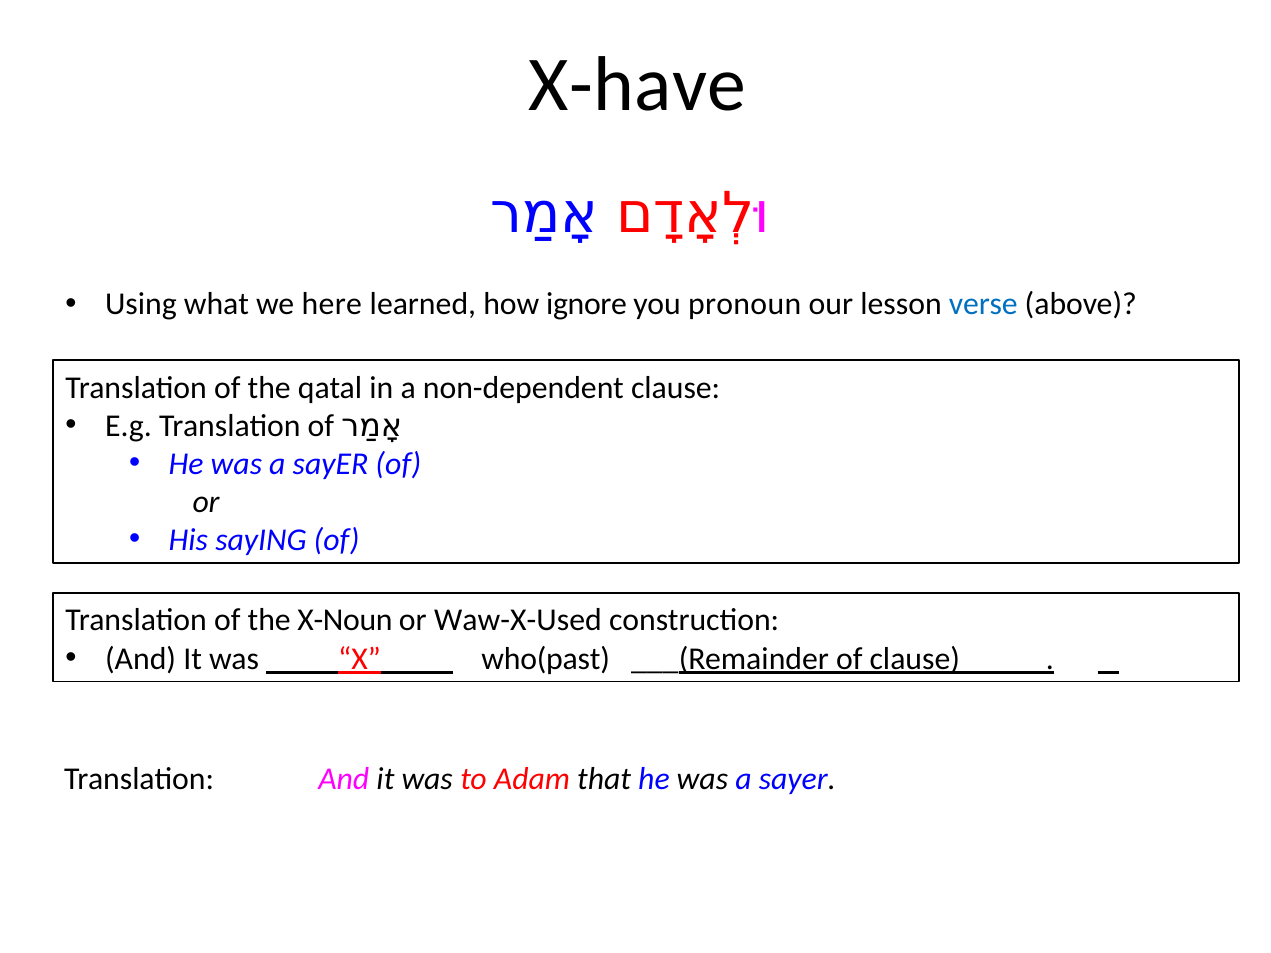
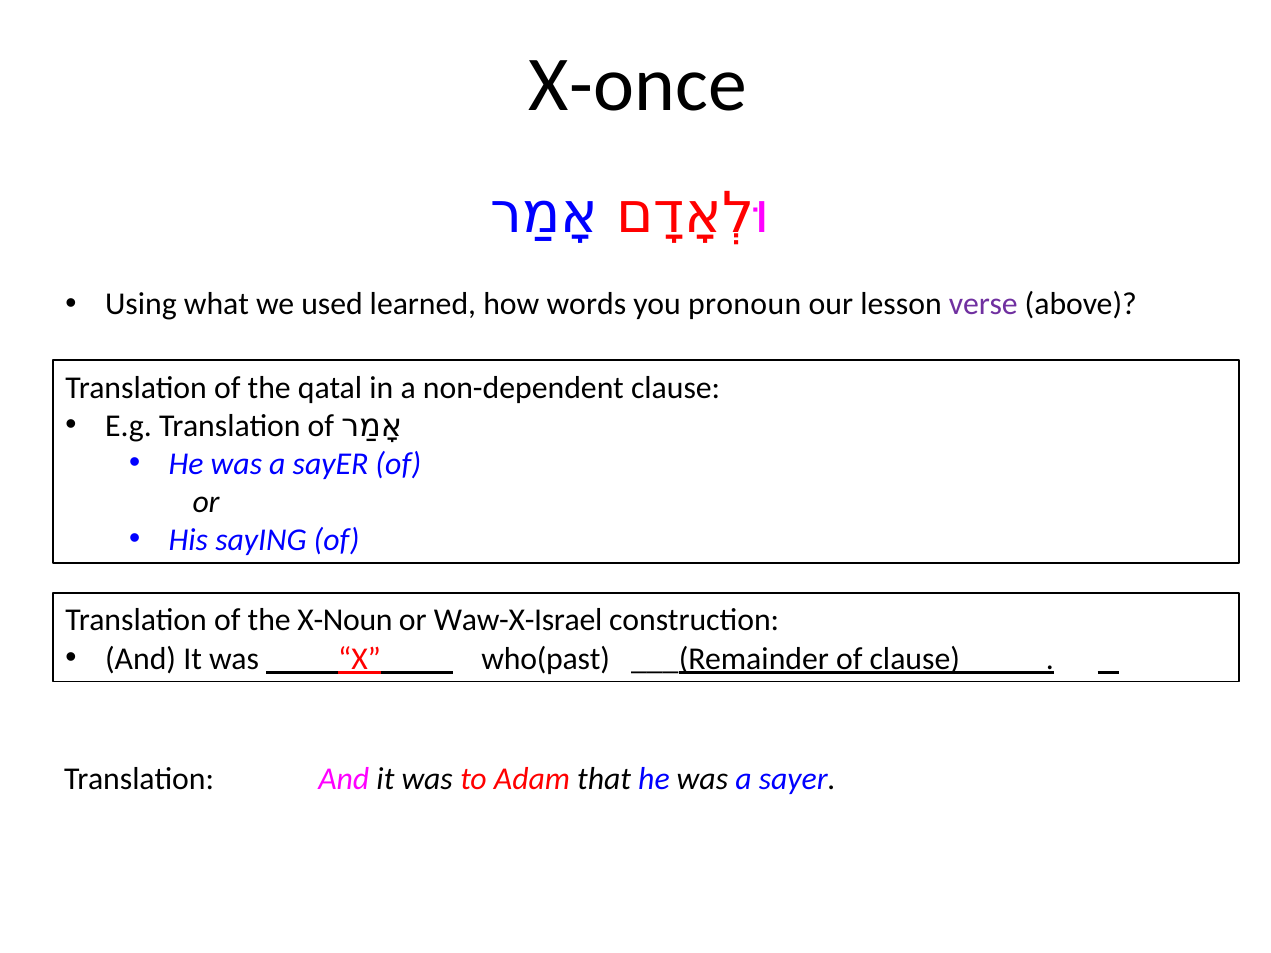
X-have: X-have -> X-once
here: here -> used
ignore: ignore -> words
verse colour: blue -> purple
Waw-X-Used: Waw-X-Used -> Waw-X-Israel
